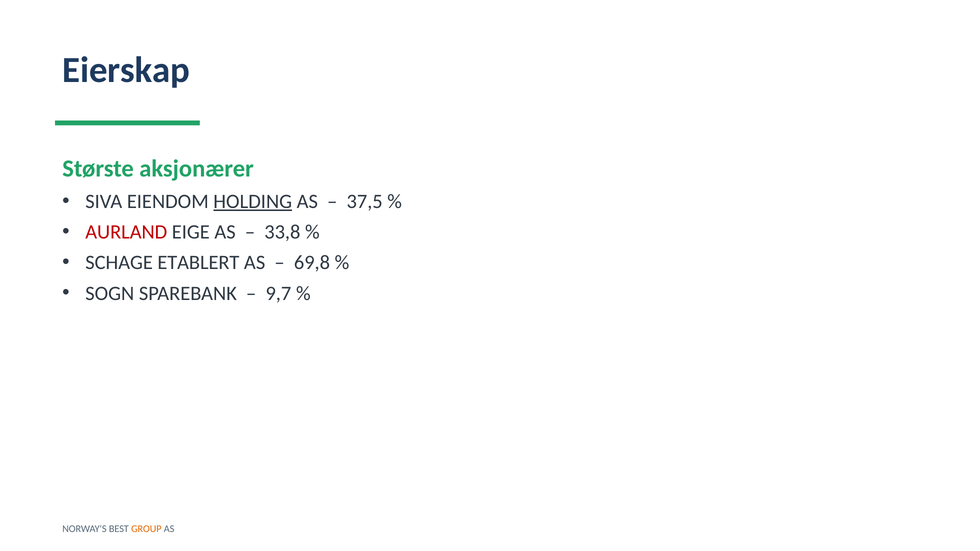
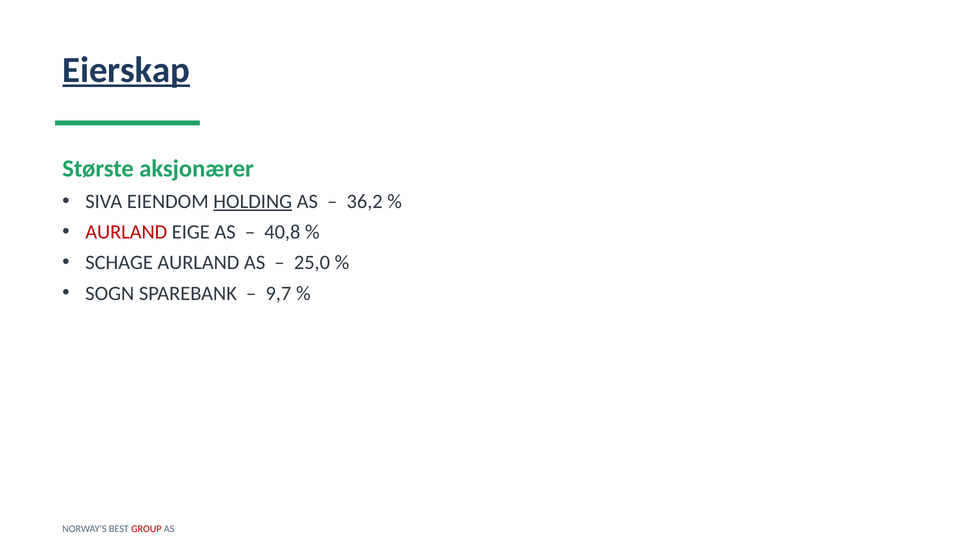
Eierskap underline: none -> present
37,5: 37,5 -> 36,2
33,8: 33,8 -> 40,8
SCHAGE ETABLERT: ETABLERT -> AURLAND
69,8: 69,8 -> 25,0
GROUP colour: orange -> red
